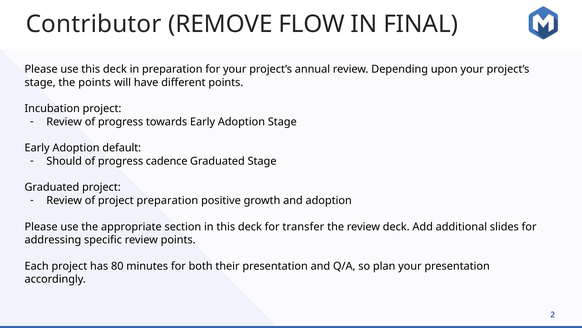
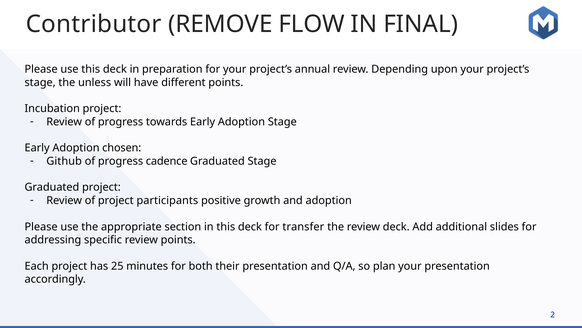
the points: points -> unless
default: default -> chosen
Should: Should -> Github
project preparation: preparation -> participants
80: 80 -> 25
